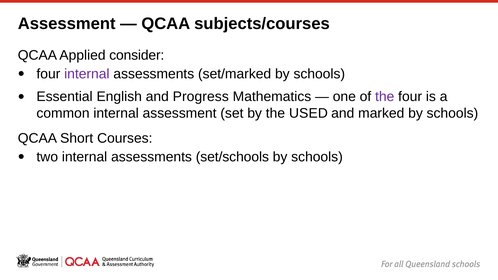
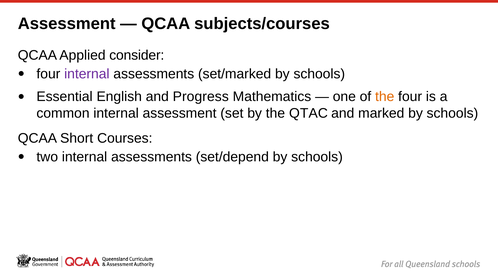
the at (385, 97) colour: purple -> orange
USED: USED -> QTAC
set/schools: set/schools -> set/depend
